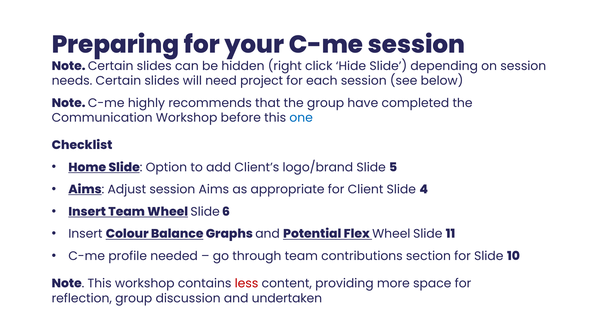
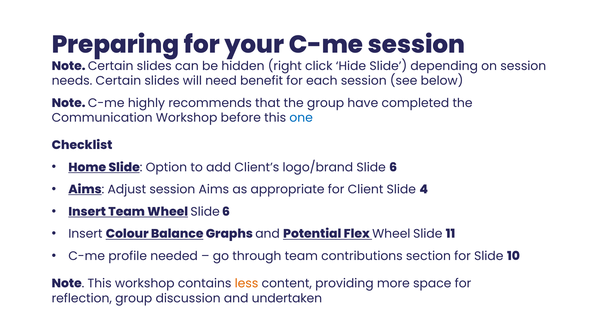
project: project -> benefit
logo/brand Slide 5: 5 -> 6
less colour: red -> orange
